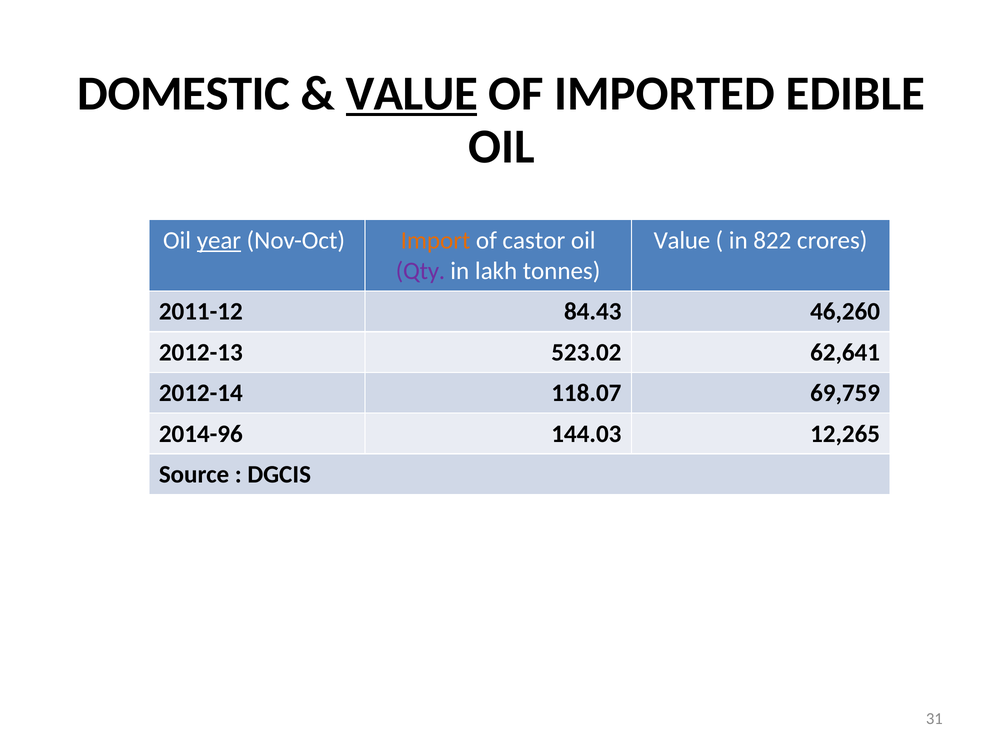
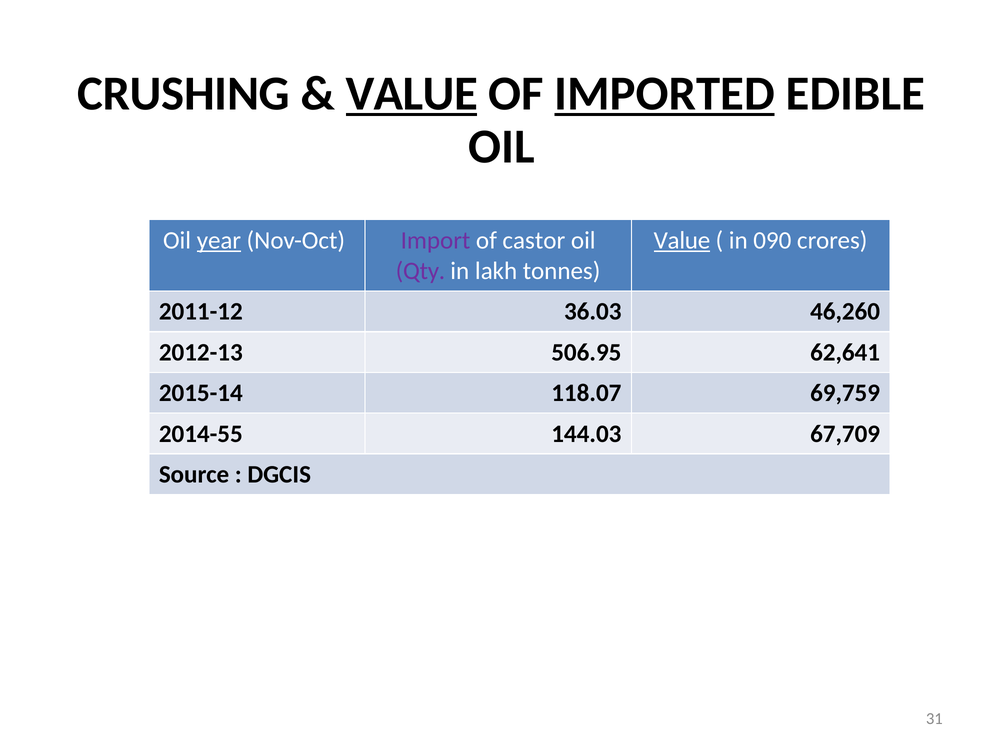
DOMESTIC: DOMESTIC -> CRUSHING
IMPORTED underline: none -> present
Import colour: orange -> purple
Value at (682, 240) underline: none -> present
822: 822 -> 090
84.43: 84.43 -> 36.03
523.02: 523.02 -> 506.95
2012-14: 2012-14 -> 2015-14
2014-96: 2014-96 -> 2014-55
12,265: 12,265 -> 67,709
